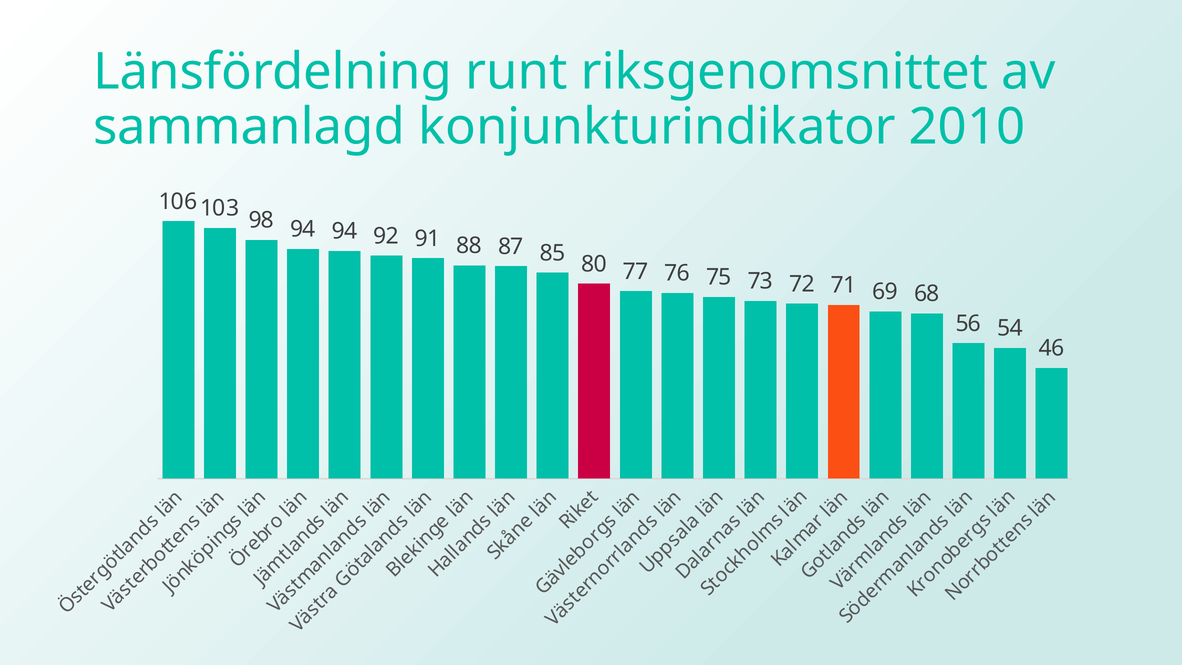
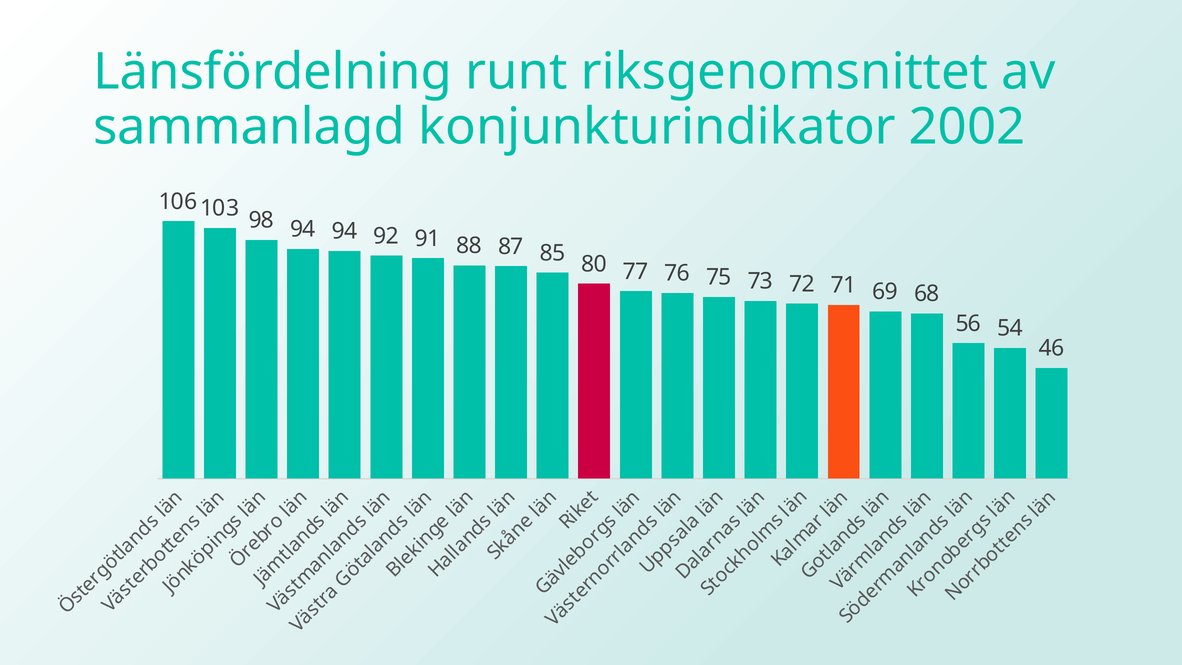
2010: 2010 -> 2002
